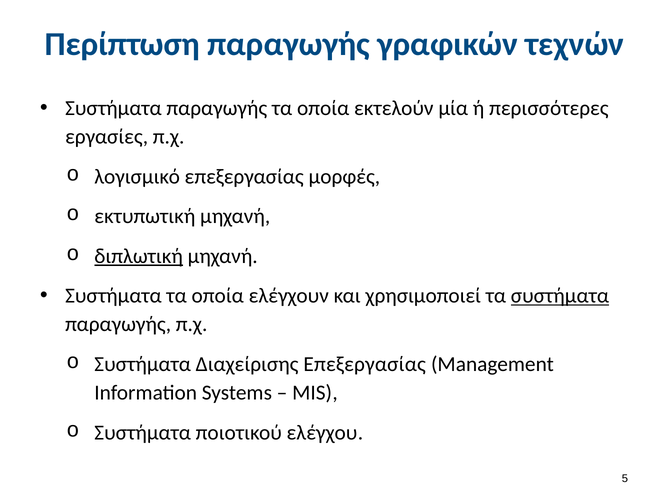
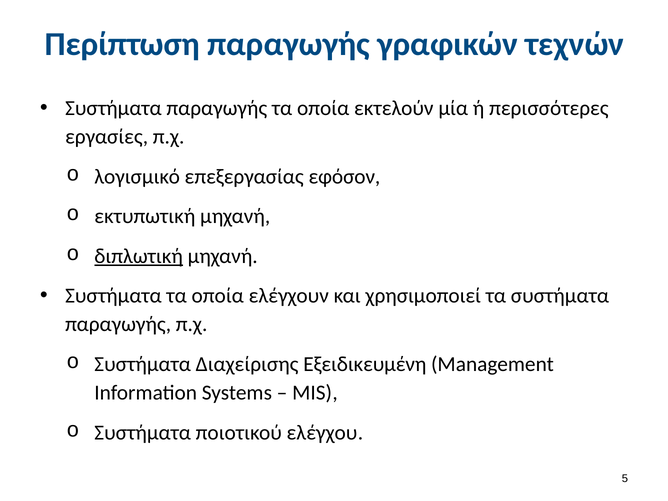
μορφές: μορφές -> εφόσον
συστήματα at (560, 296) underline: present -> none
Διαχείρισης Επεξεργασίας: Επεξεργασίας -> Εξειδικευμένη
